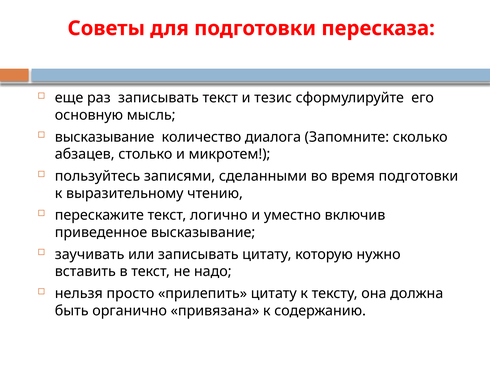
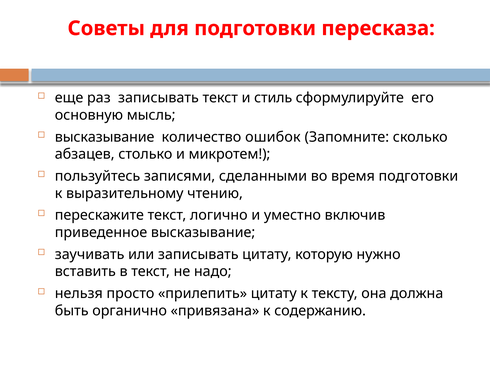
тезис: тезис -> стиль
диалога: диалога -> ошибок
